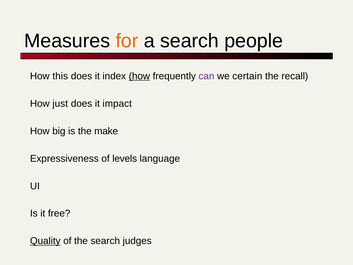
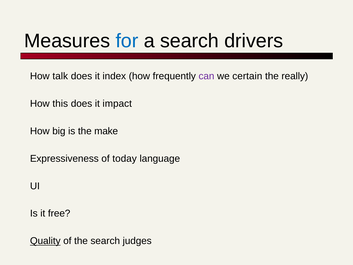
for colour: orange -> blue
people: people -> drivers
this: this -> talk
how at (139, 76) underline: present -> none
recall: recall -> really
just: just -> this
levels: levels -> today
